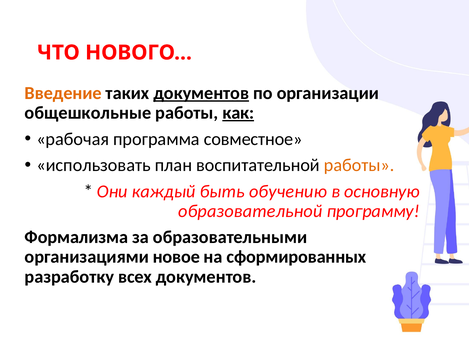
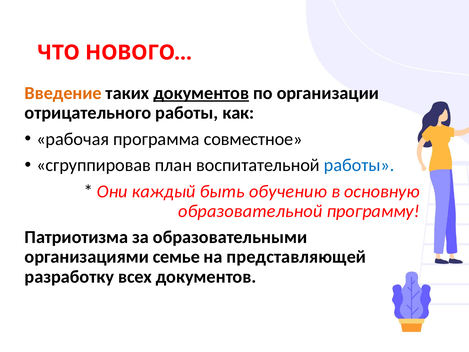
общешкольные: общешкольные -> отрицательного
как underline: present -> none
использовать: использовать -> сгруппировав
работы at (359, 165) colour: orange -> blue
Формализма: Формализма -> Патриотизма
новое: новое -> семье
сформированных: сформированных -> представляющей
